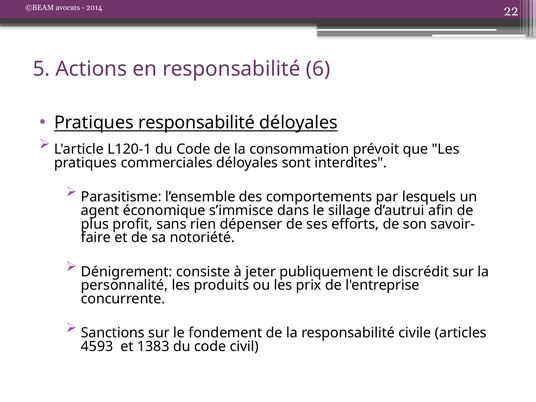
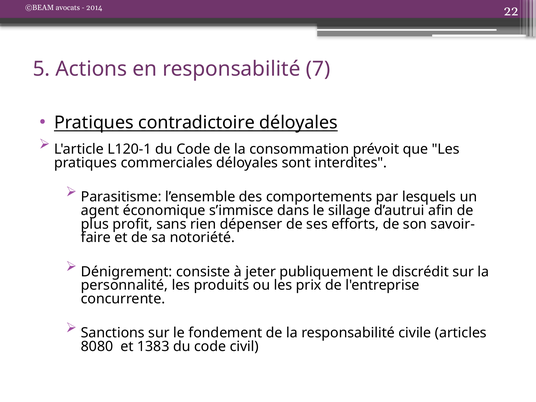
6: 6 -> 7
Pratiques responsabilité: responsabilité -> contradictoire
4593: 4593 -> 8080
